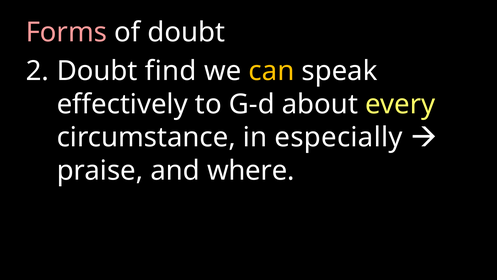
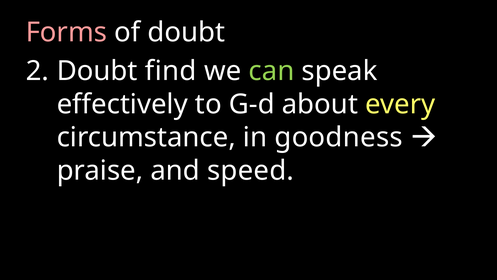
can colour: yellow -> light green
especially: especially -> goodness
where: where -> speed
